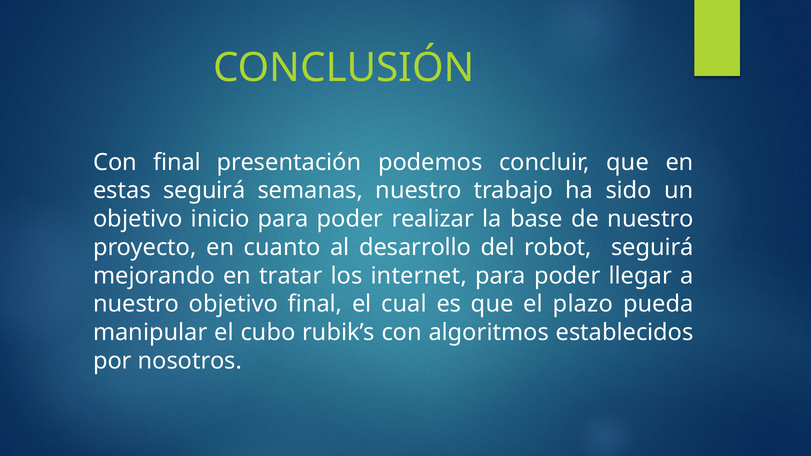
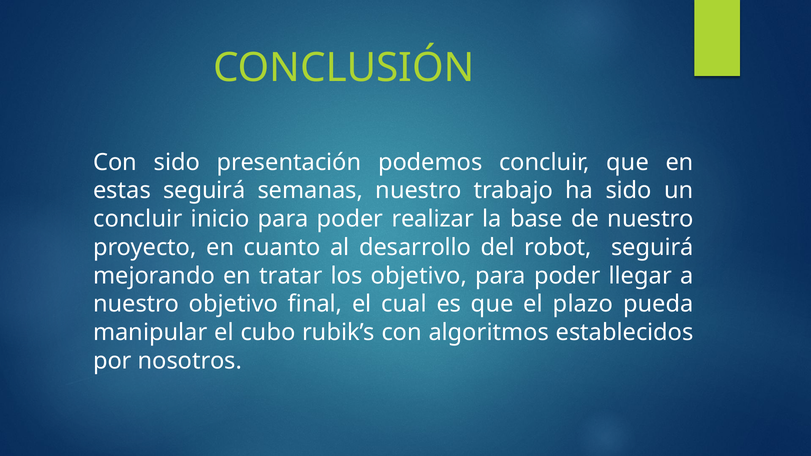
Con final: final -> sido
objetivo at (138, 219): objetivo -> concluir
los internet: internet -> objetivo
